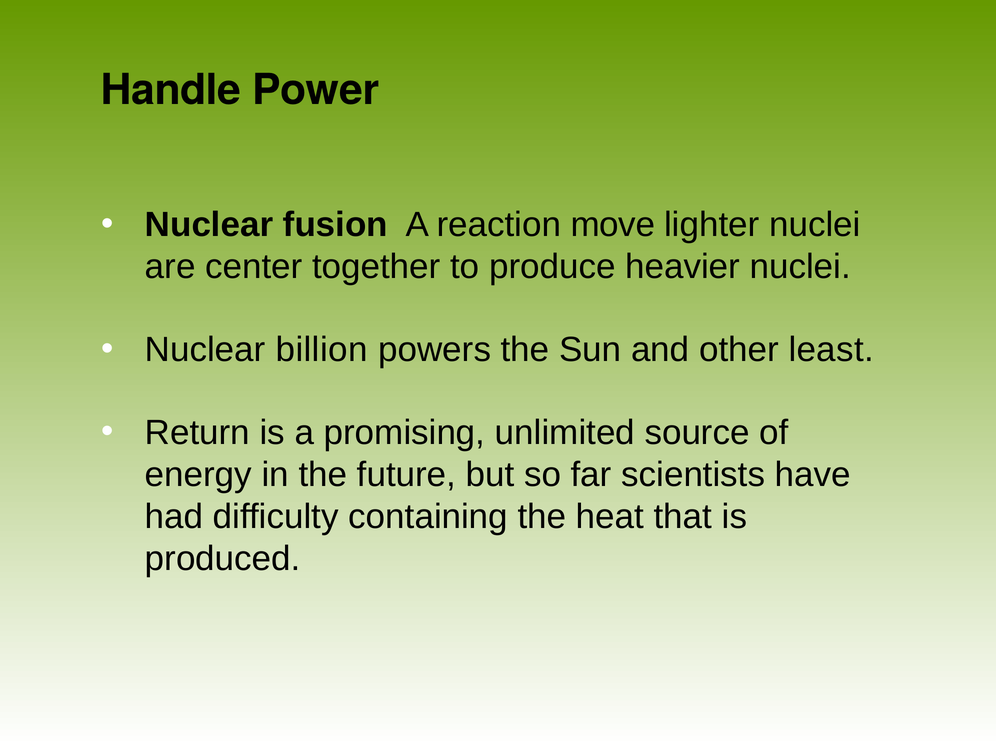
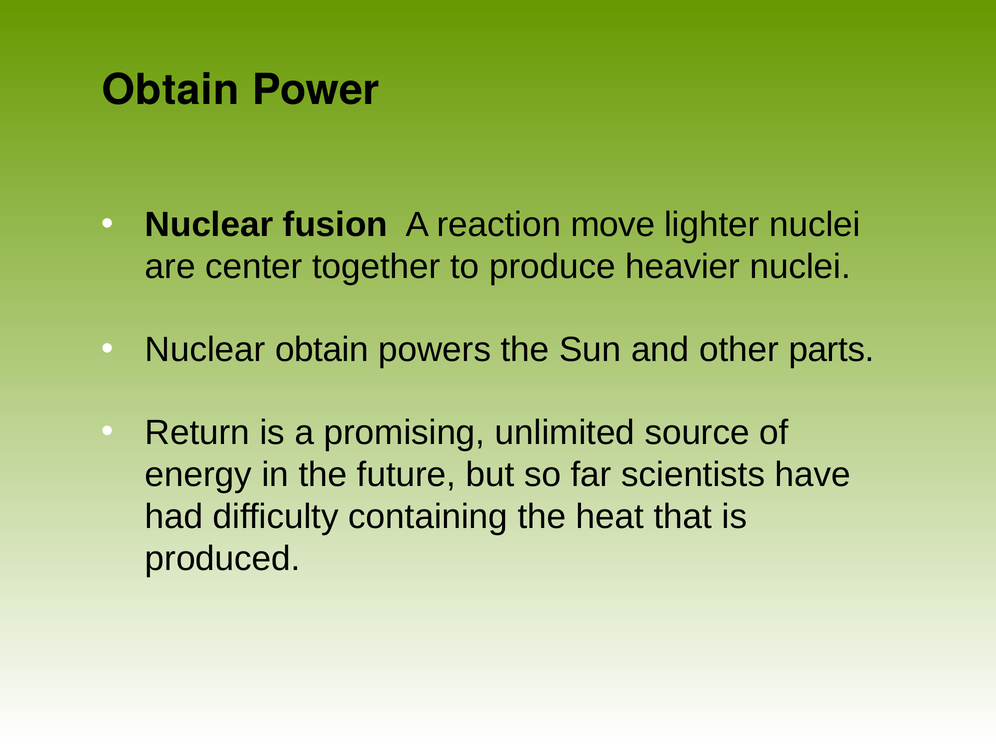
Handle at (171, 90): Handle -> Obtain
Nuclear billion: billion -> obtain
least: least -> parts
